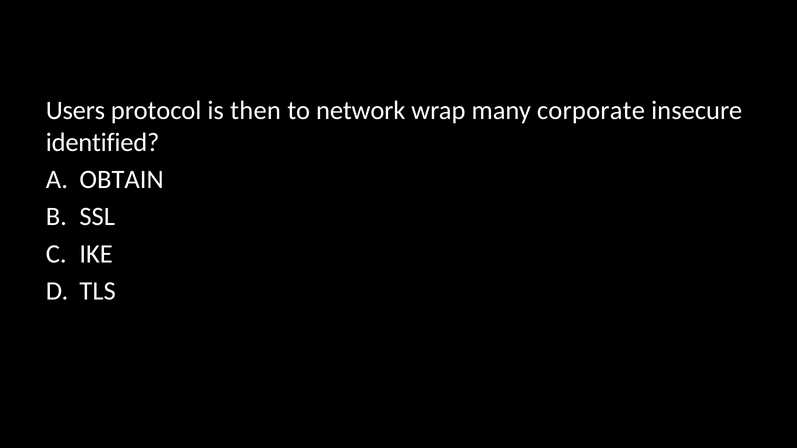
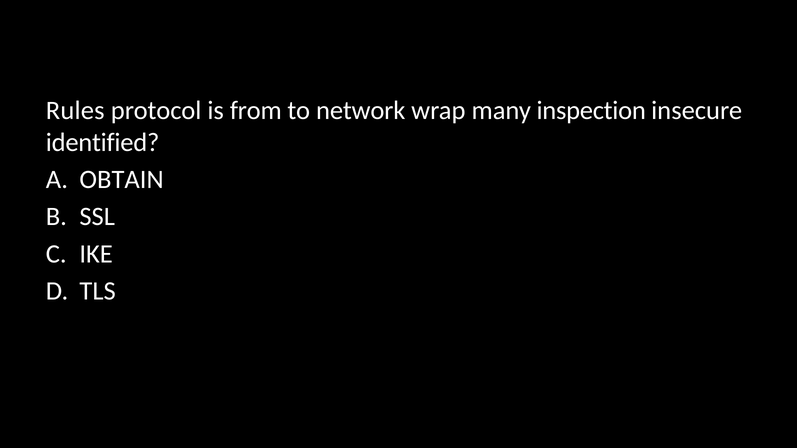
Users: Users -> Rules
then: then -> from
corporate: corporate -> inspection
